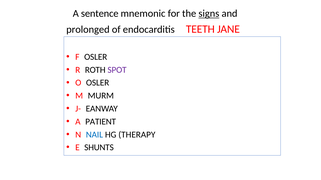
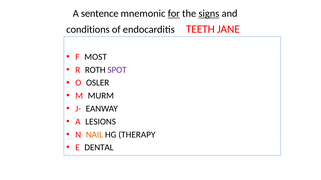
for underline: none -> present
prolonged: prolonged -> conditions
F- OSLER: OSLER -> MOST
PATIENT: PATIENT -> LESIONS
NAIL colour: blue -> orange
SHUNTS: SHUNTS -> DENTAL
